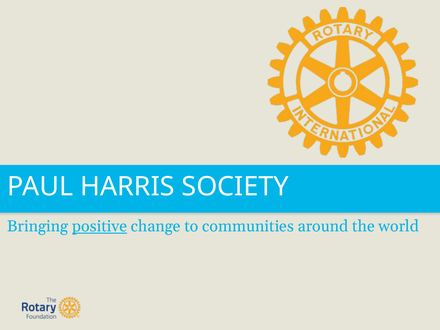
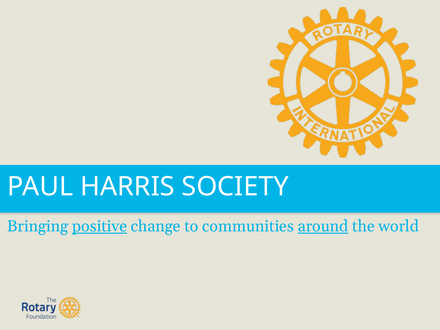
around underline: none -> present
